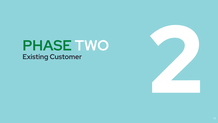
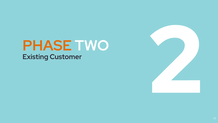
PHASE colour: green -> orange
